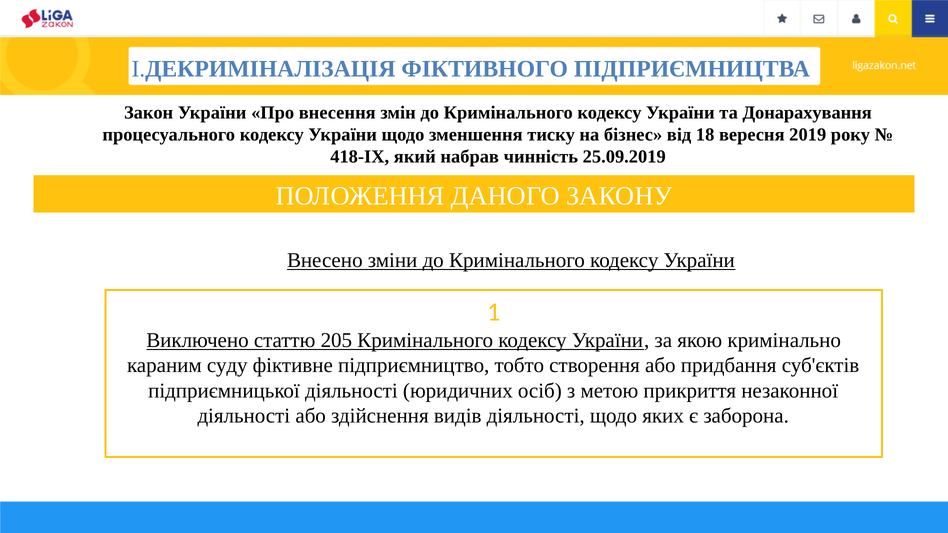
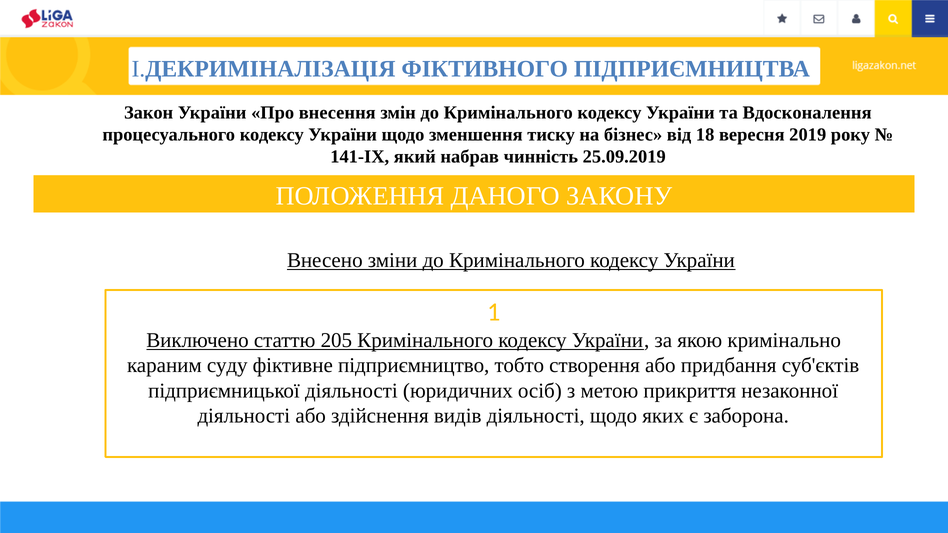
Донарахування: Донарахування -> Вдосконалення
418-IX: 418-IX -> 141-IX
